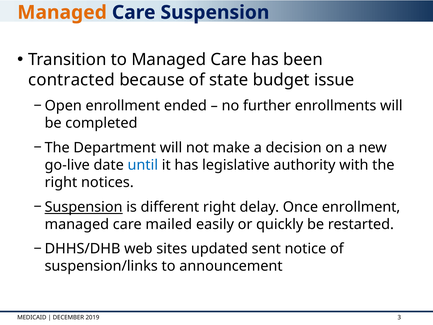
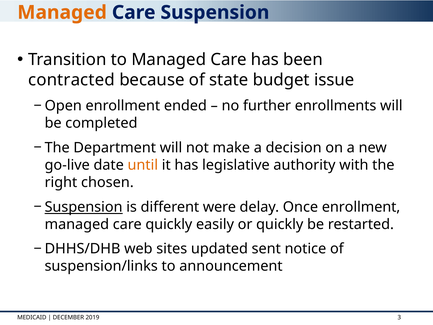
until colour: blue -> orange
notices: notices -> chosen
different right: right -> were
care mailed: mailed -> quickly
